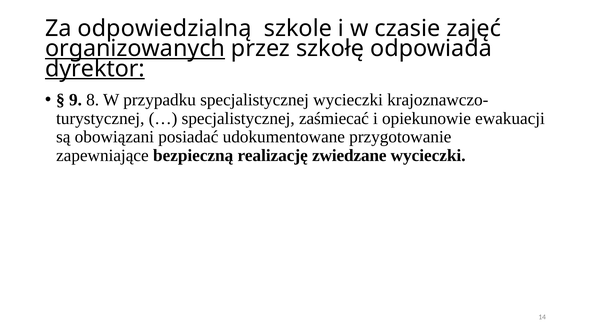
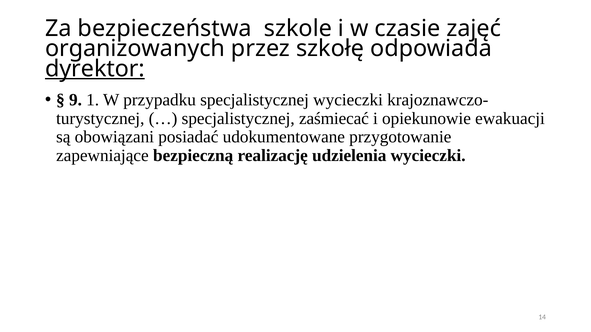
odpowiedzialną: odpowiedzialną -> bezpieczeństwa
organizowanych underline: present -> none
8: 8 -> 1
zwiedzane: zwiedzane -> udzielenia
